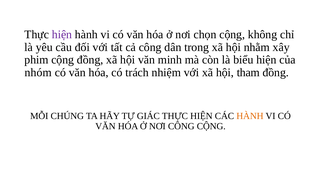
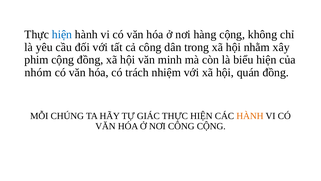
hiện at (62, 34) colour: purple -> blue
chọn: chọn -> hàng
tham: tham -> quán
